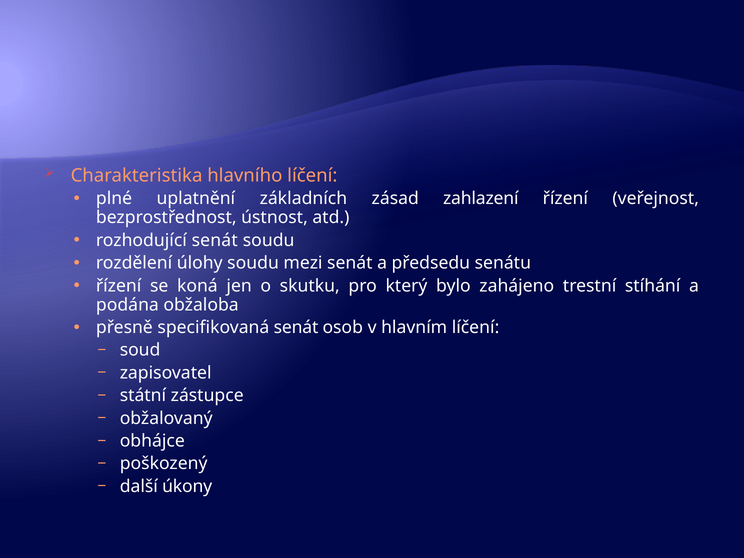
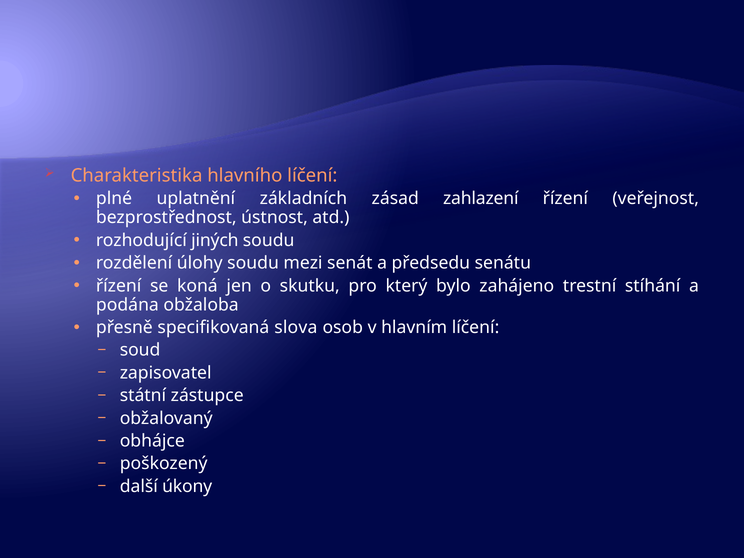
rozhodující senát: senát -> jiných
specifikovaná senát: senát -> slova
